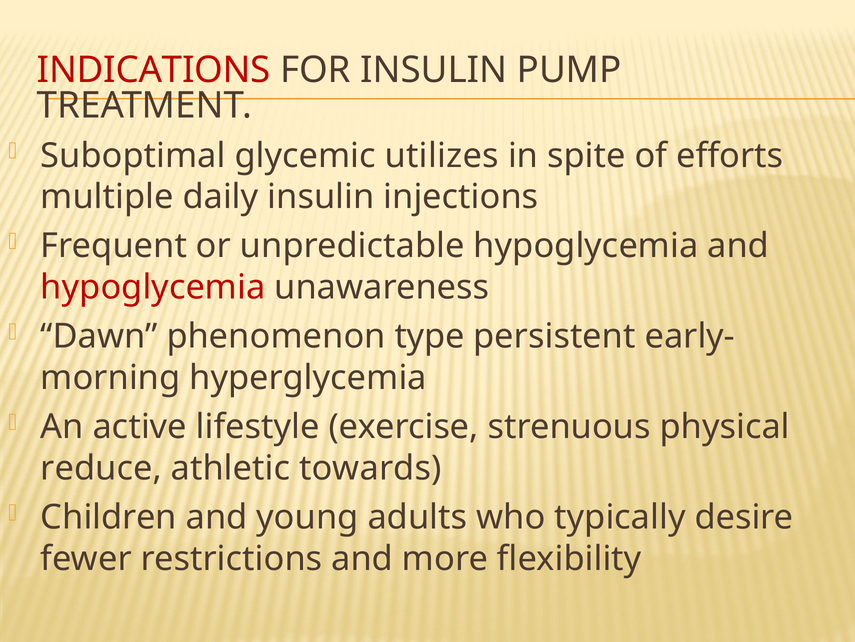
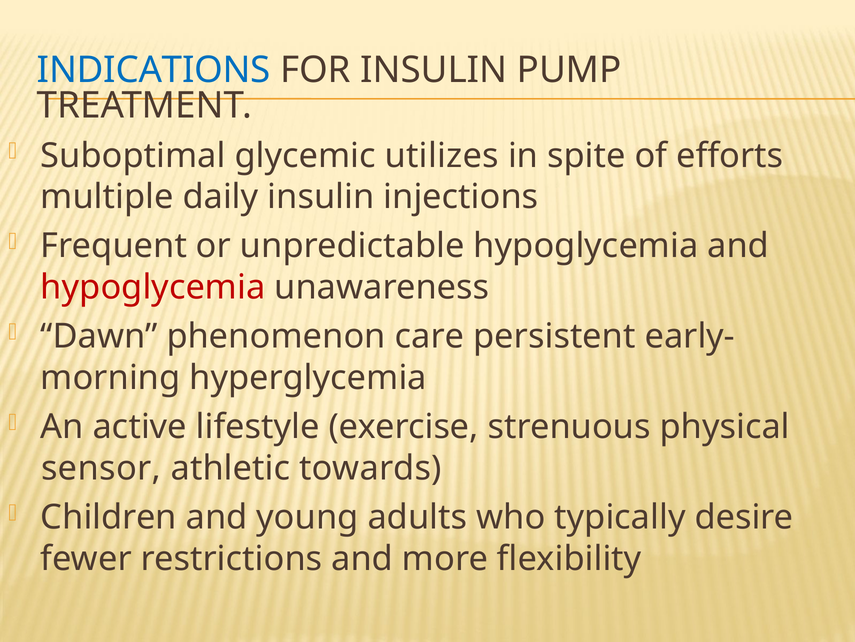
INDICATIONS colour: red -> blue
type: type -> care
reduce: reduce -> sensor
